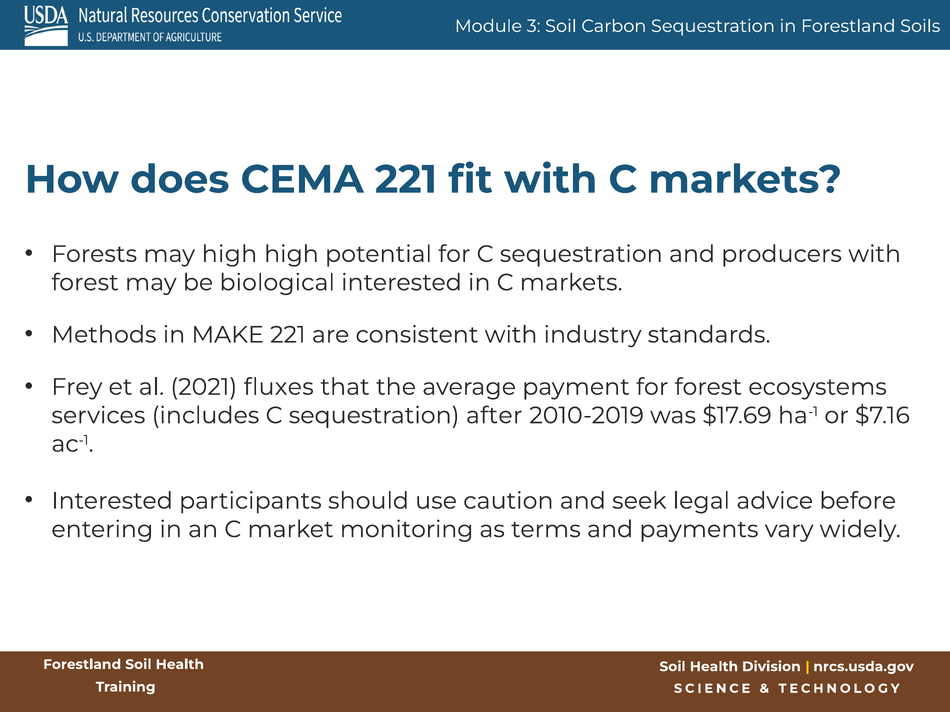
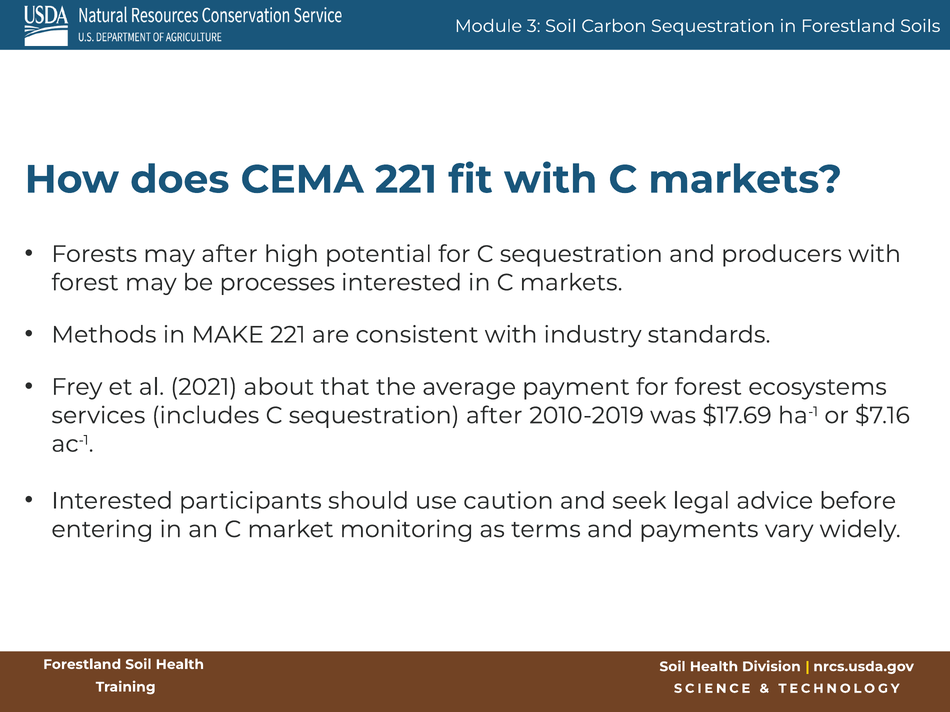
may high: high -> after
biological: biological -> processes
fluxes: fluxes -> about
